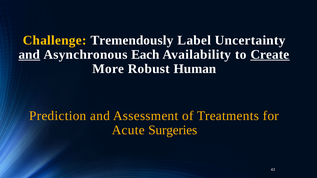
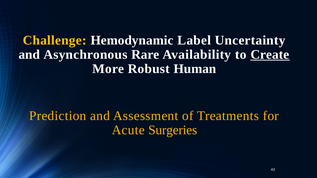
Tremendously: Tremendously -> Hemodynamic
and at (29, 55) underline: present -> none
Each: Each -> Rare
